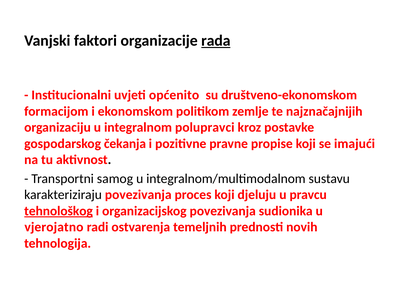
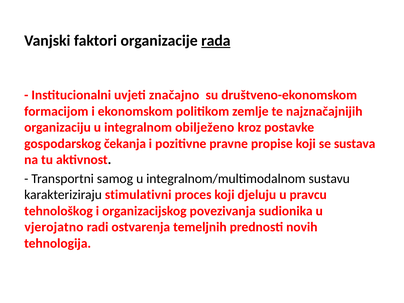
općenito: općenito -> značajno
polupravci: polupravci -> obilježeno
imajući: imajući -> sustava
karakteriziraju povezivanja: povezivanja -> stimulativni
tehnološkog underline: present -> none
